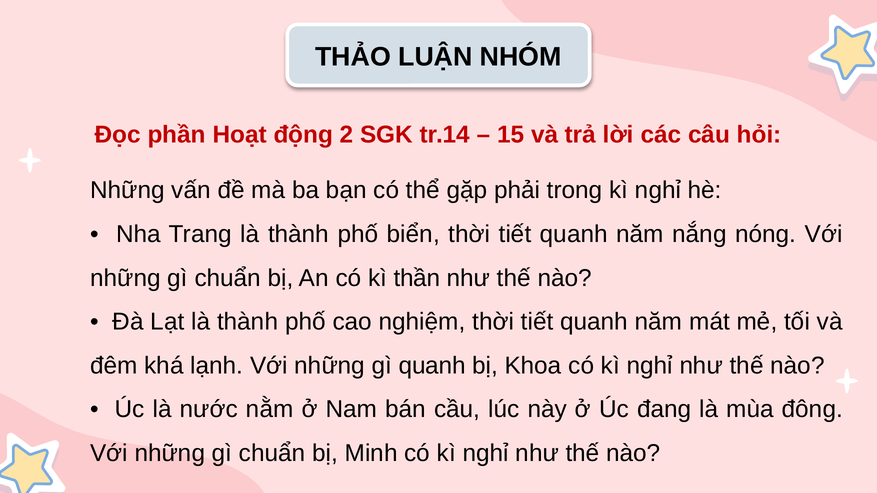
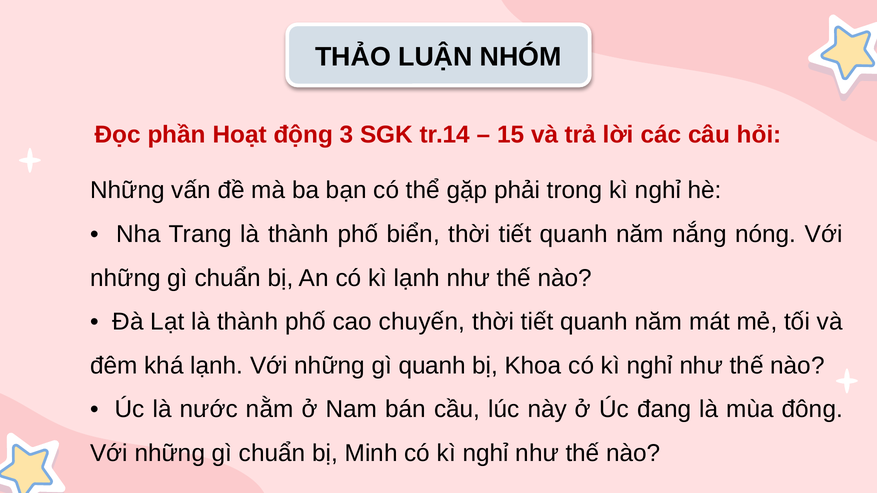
2: 2 -> 3
kì thần: thần -> lạnh
nghiệm: nghiệm -> chuyến
